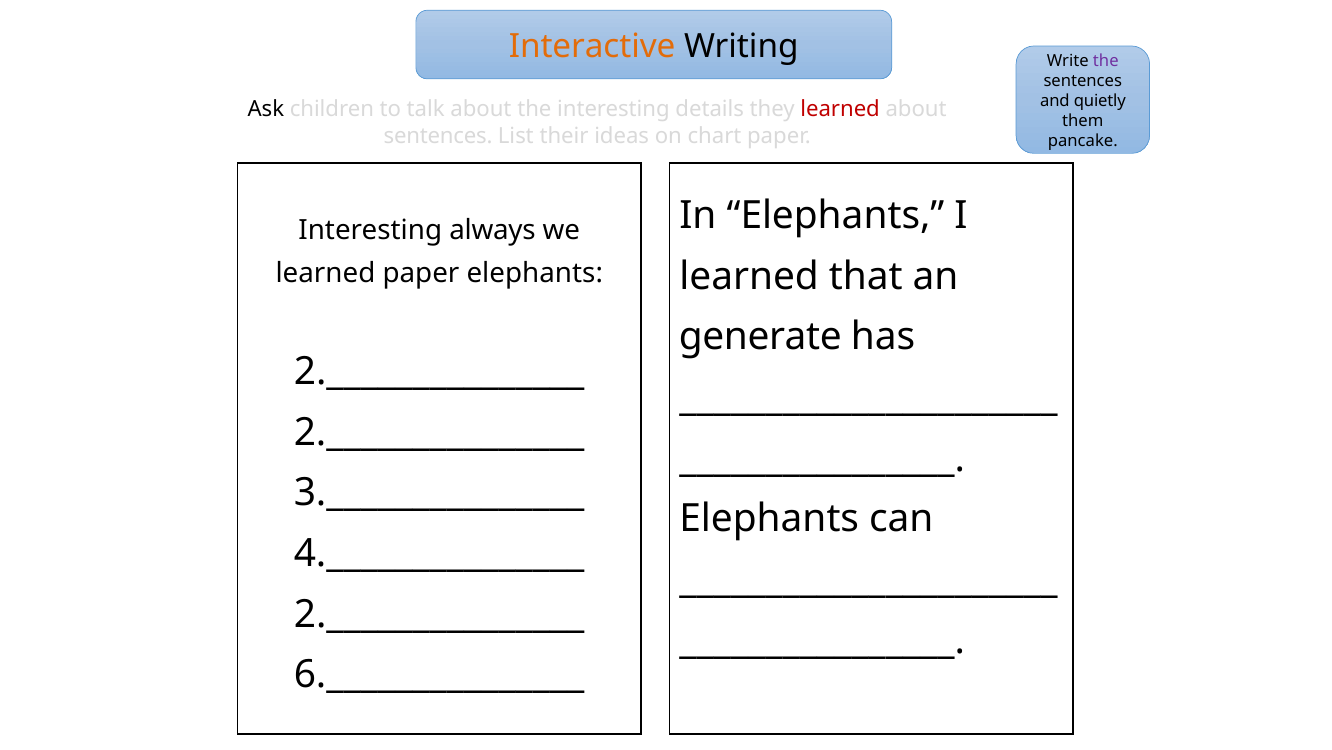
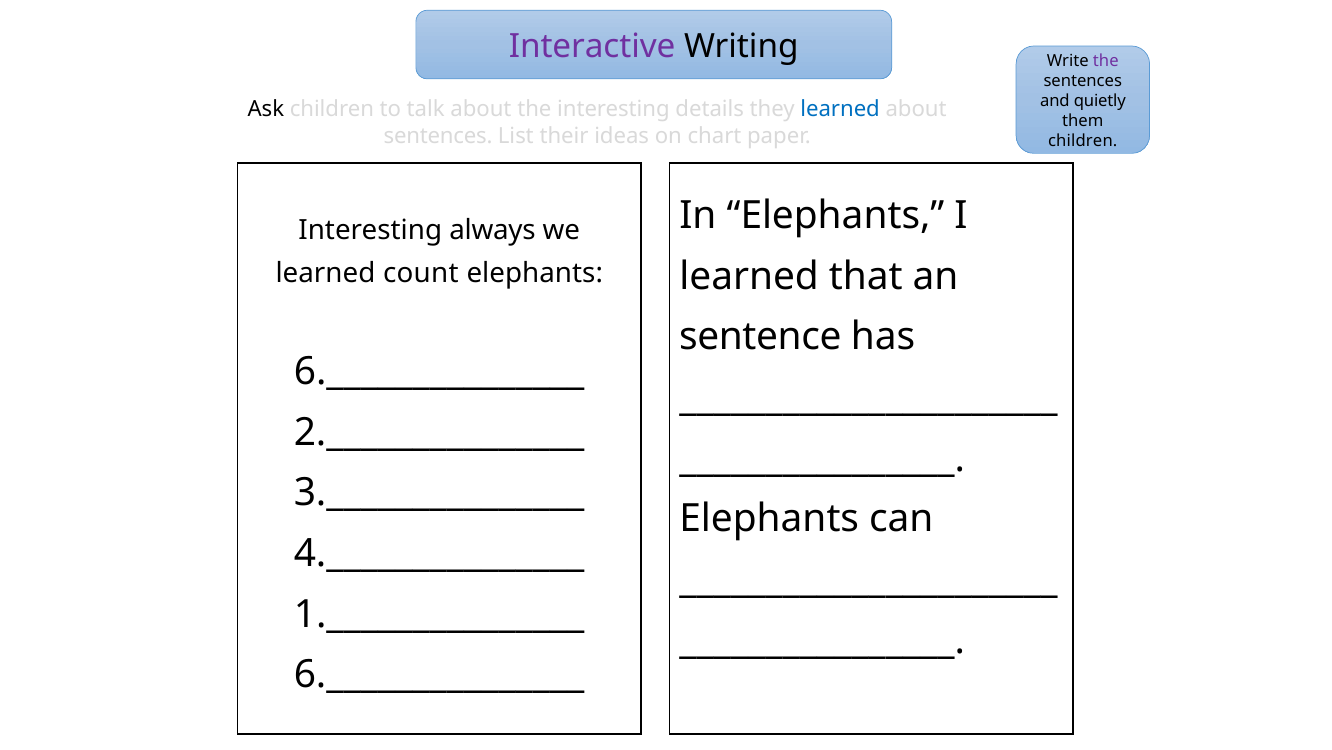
Interactive colour: orange -> purple
learned at (840, 109) colour: red -> blue
pancake at (1083, 141): pancake -> children
learned paper: paper -> count
generate: generate -> sentence
2._______________ at (439, 371): 2._______________ -> 6._______________
2._______________ at (439, 614): 2._______________ -> 1._______________
